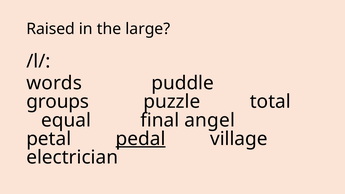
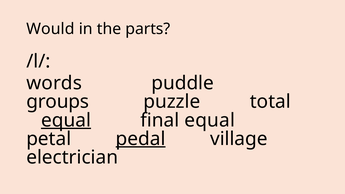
Raised: Raised -> Would
large: large -> parts
equal at (66, 120) underline: none -> present
final angel: angel -> equal
